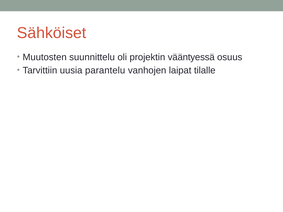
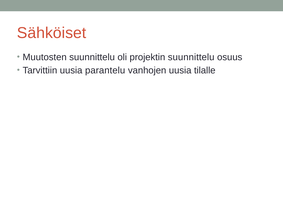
projektin vääntyessä: vääntyessä -> suunnittelu
vanhojen laipat: laipat -> uusia
